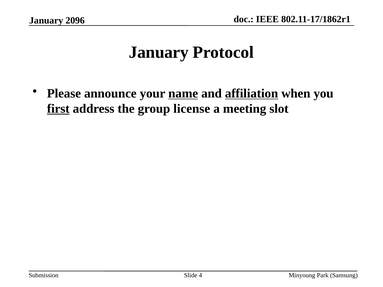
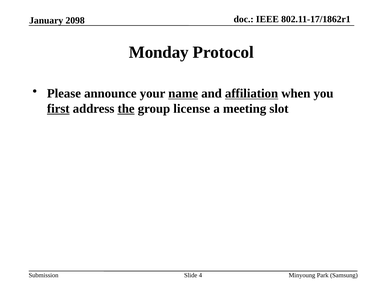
2096: 2096 -> 2098
January at (159, 52): January -> Monday
the underline: none -> present
